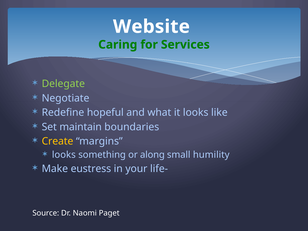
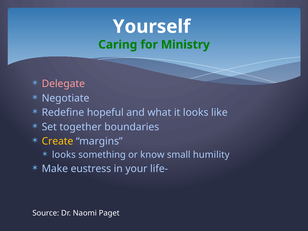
Website: Website -> Yourself
Services: Services -> Ministry
Delegate colour: light green -> pink
maintain: maintain -> together
along: along -> know
